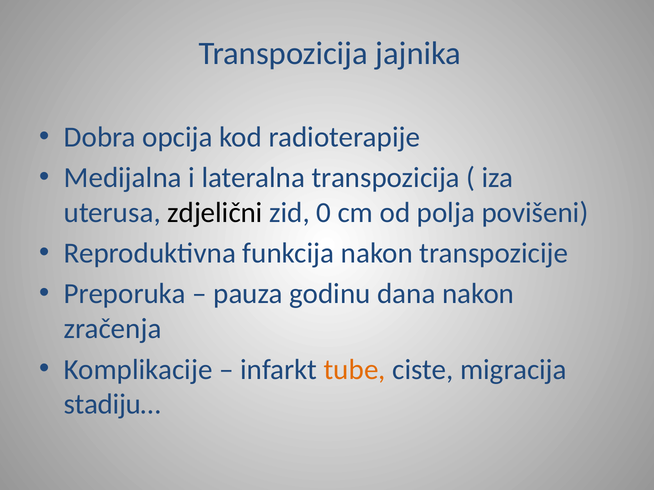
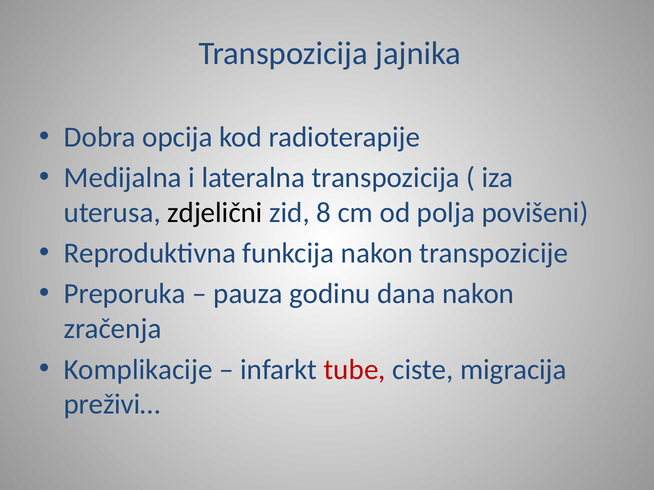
0: 0 -> 8
tube colour: orange -> red
stadiju…: stadiju… -> preživi…
